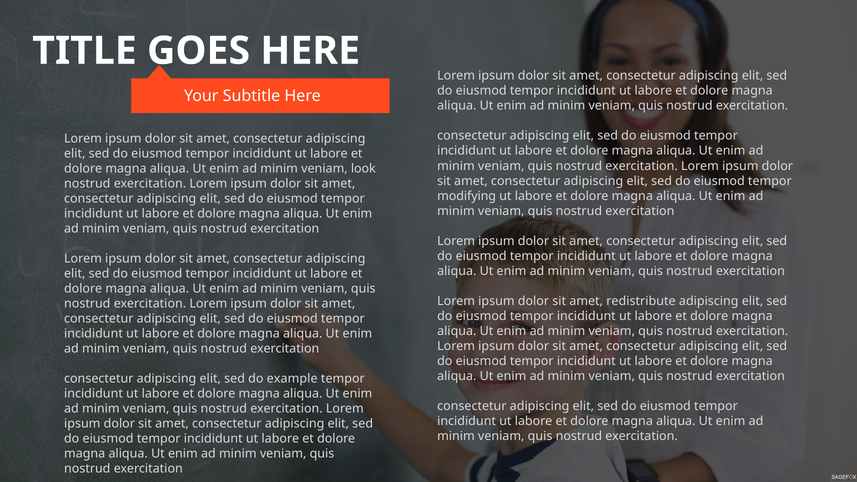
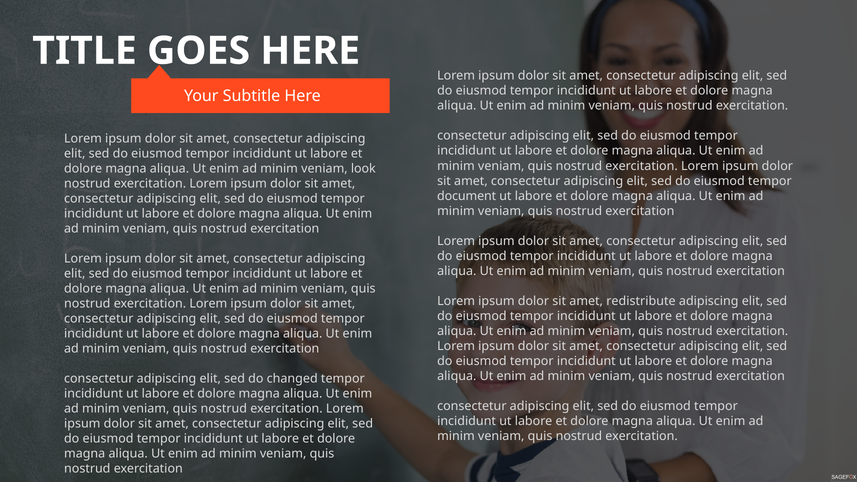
modifying: modifying -> document
example: example -> changed
